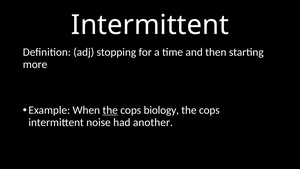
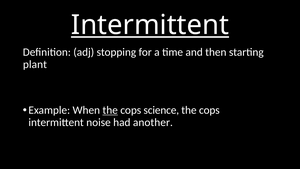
Intermittent at (150, 25) underline: none -> present
more: more -> plant
biology: biology -> science
